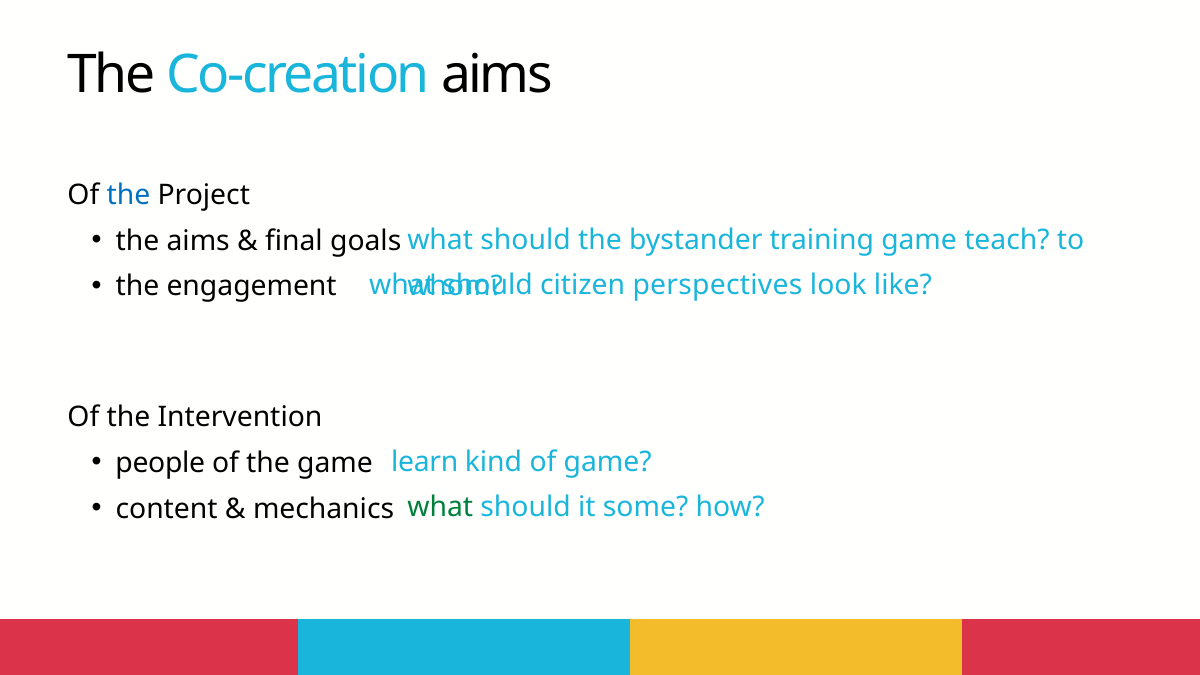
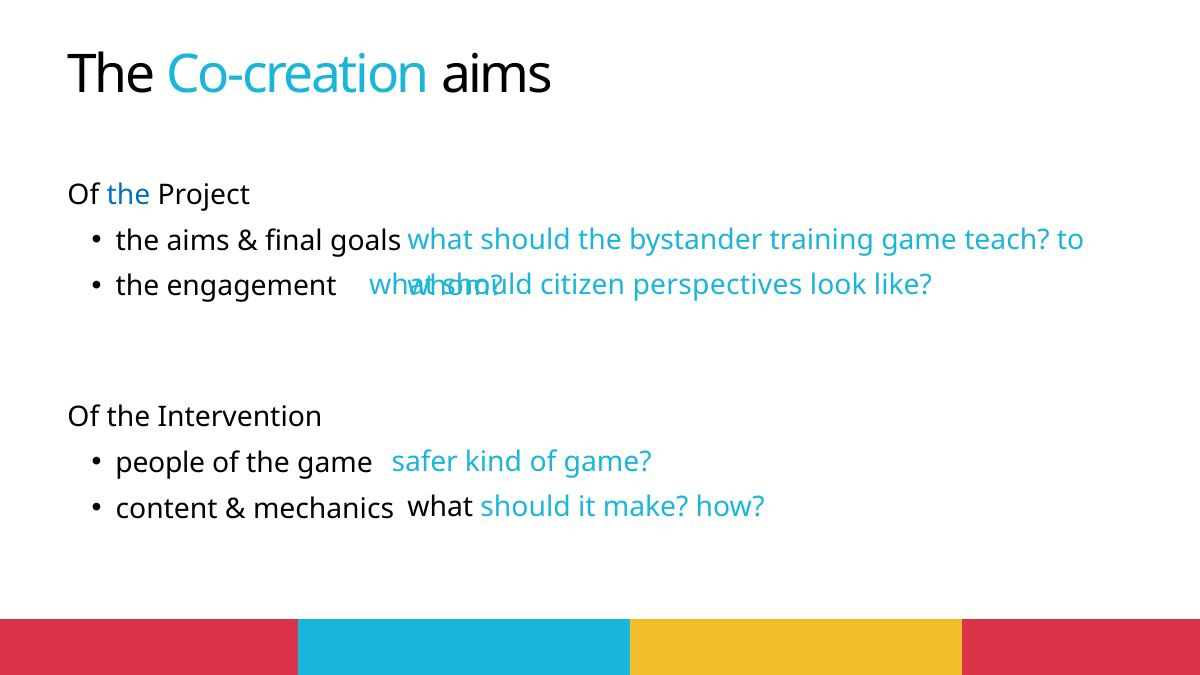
learn: learn -> safer
what at (440, 508) colour: green -> black
some: some -> make
